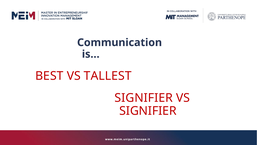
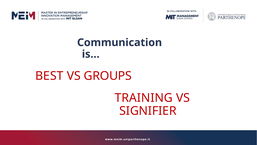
TALLEST: TALLEST -> GROUPS
SIGNIFIER at (144, 98): SIGNIFIER -> TRAINING
